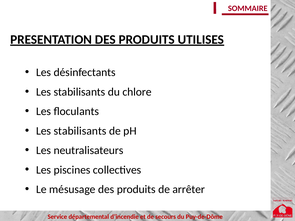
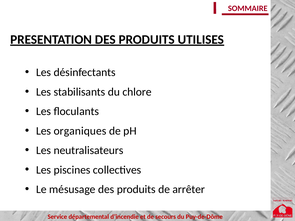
stabilisants at (80, 131): stabilisants -> organiques
